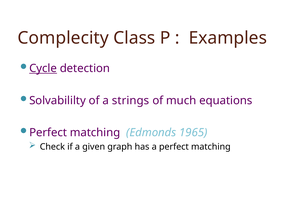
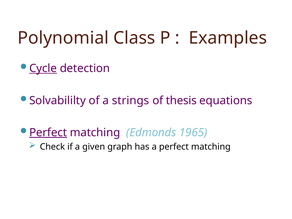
Complecity: Complecity -> Polynomial
much: much -> thesis
Perfect at (48, 133) underline: none -> present
